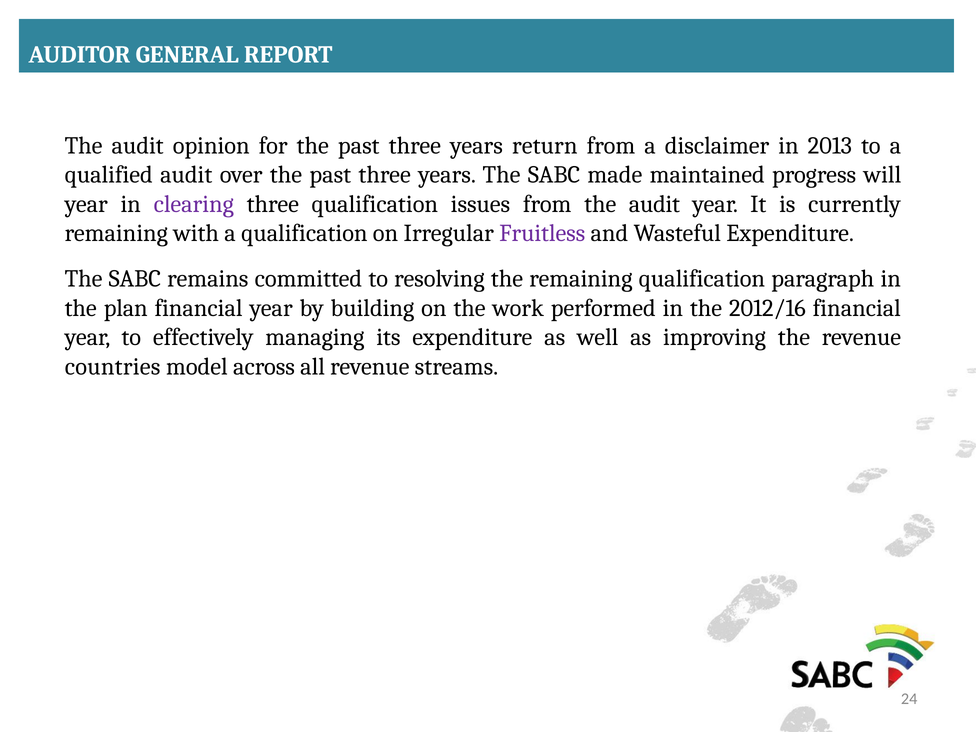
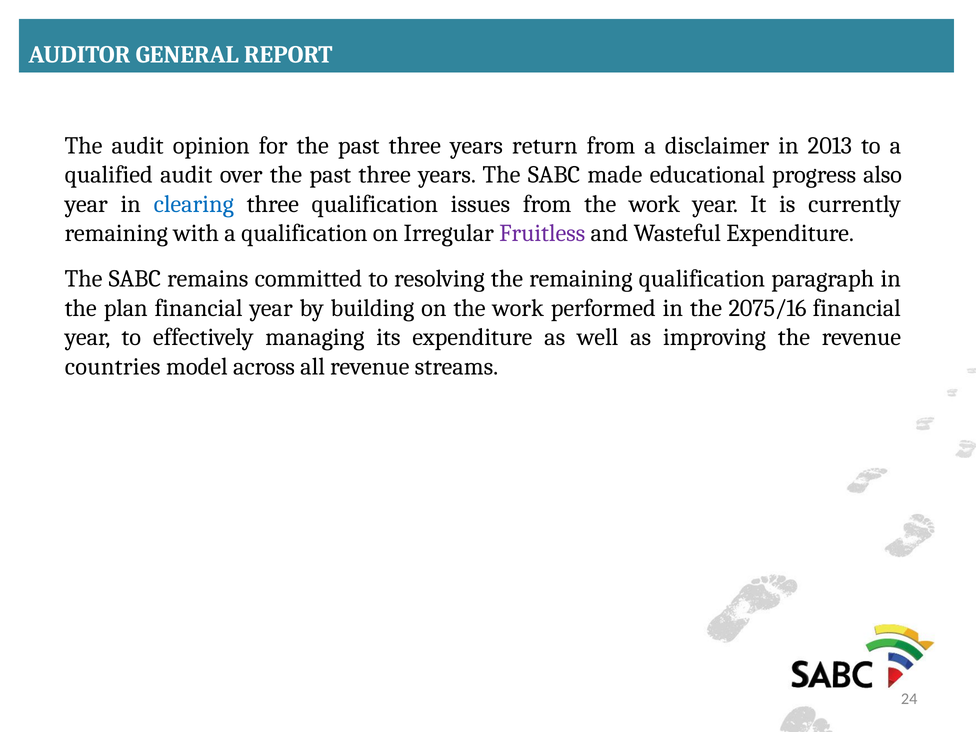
maintained: maintained -> educational
will: will -> also
clearing colour: purple -> blue
from the audit: audit -> work
2012/16: 2012/16 -> 2075/16
